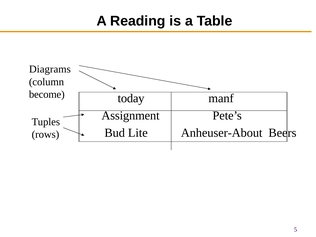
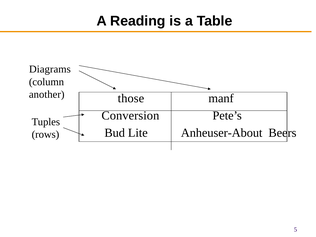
become: become -> another
today: today -> those
Assignment: Assignment -> Conversion
